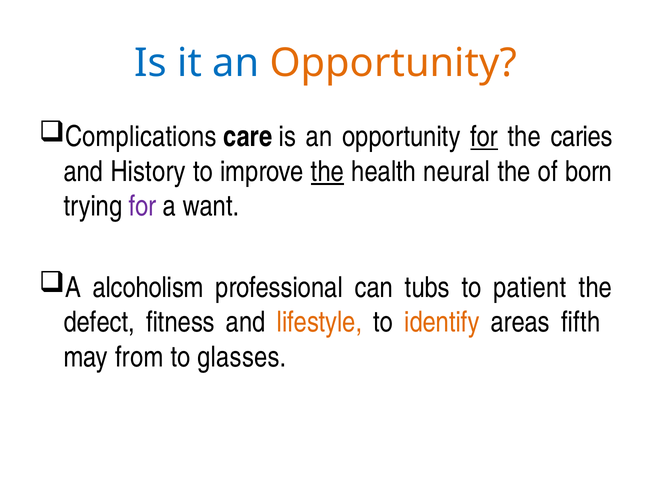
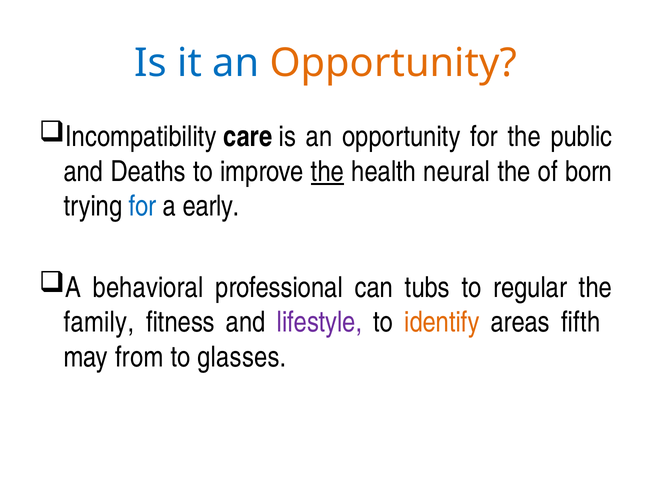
Complications: Complications -> Incompatibility
for at (484, 137) underline: present -> none
caries: caries -> public
History: History -> Deaths
for at (143, 206) colour: purple -> blue
want: want -> early
alcoholism: alcoholism -> behavioral
patient: patient -> regular
defect: defect -> family
lifestyle colour: orange -> purple
